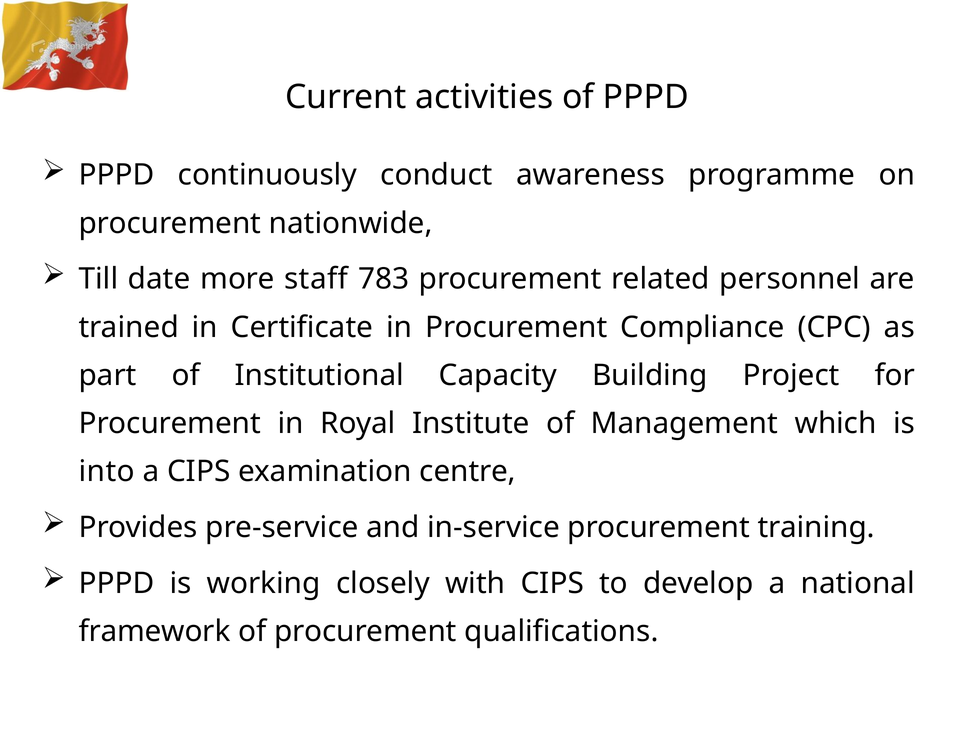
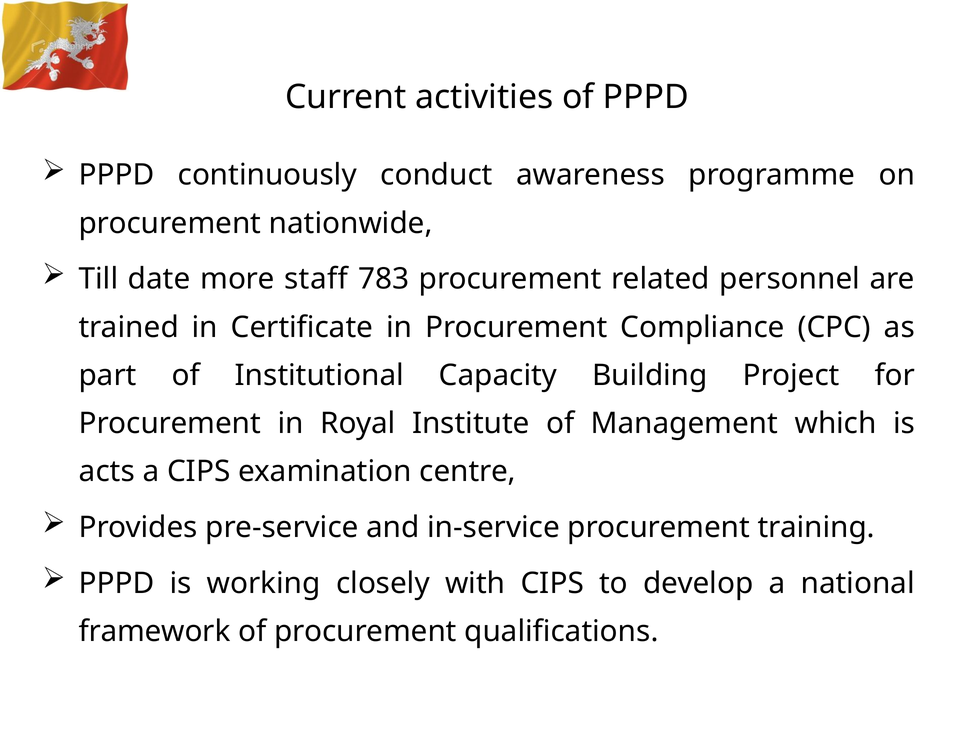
into: into -> acts
